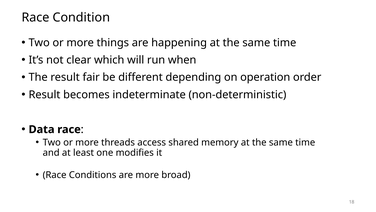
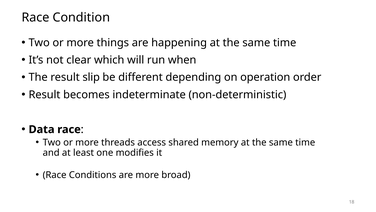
fair: fair -> slip
